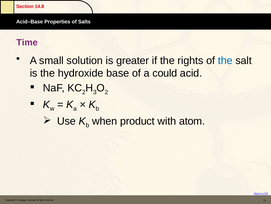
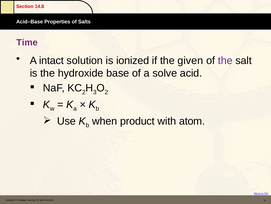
small: small -> intact
greater: greater -> ionized
the rights: rights -> given
the at (225, 60) colour: blue -> purple
could: could -> solve
